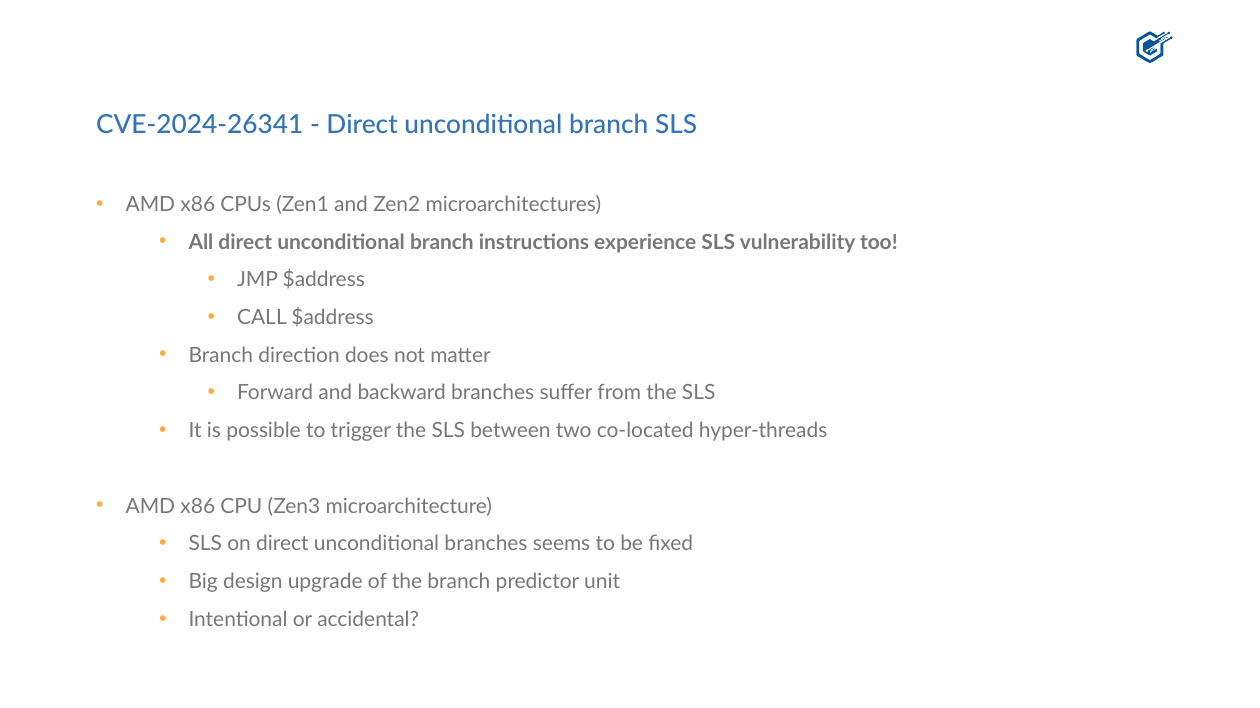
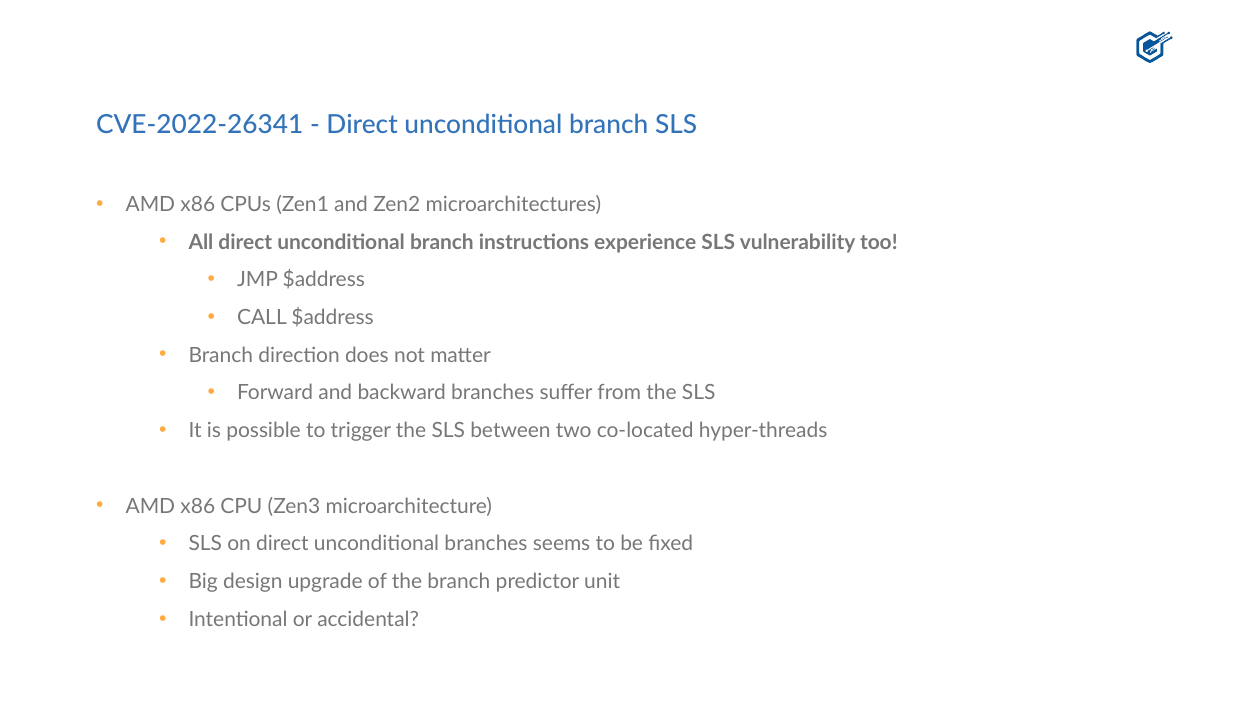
CVE-2024-26341: CVE-2024-26341 -> CVE-2022-26341
